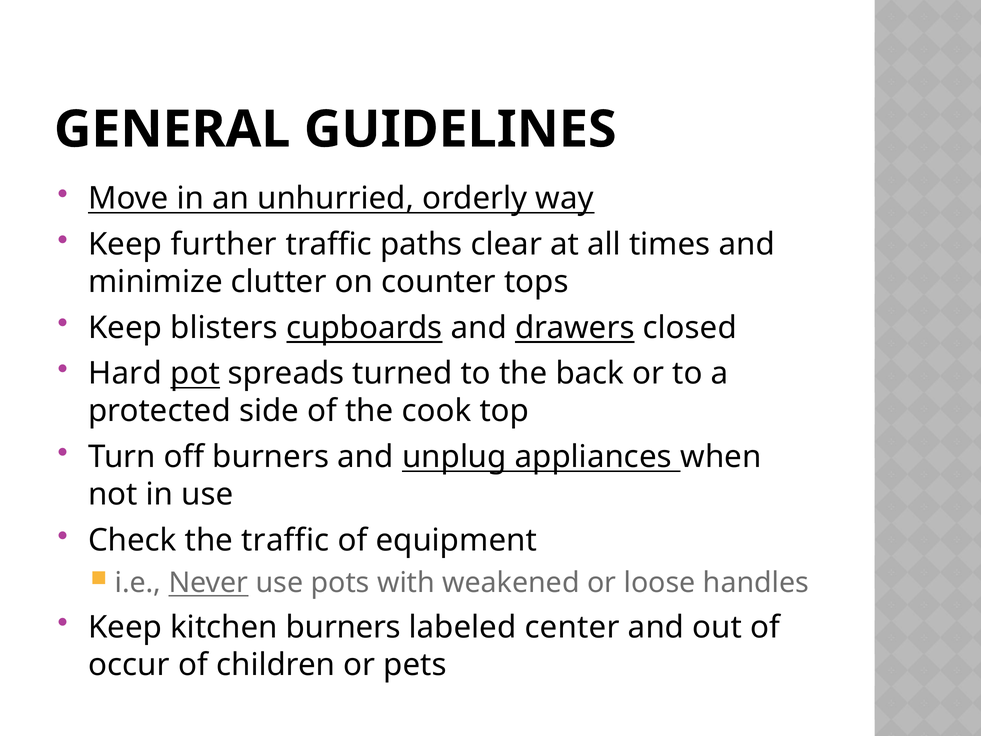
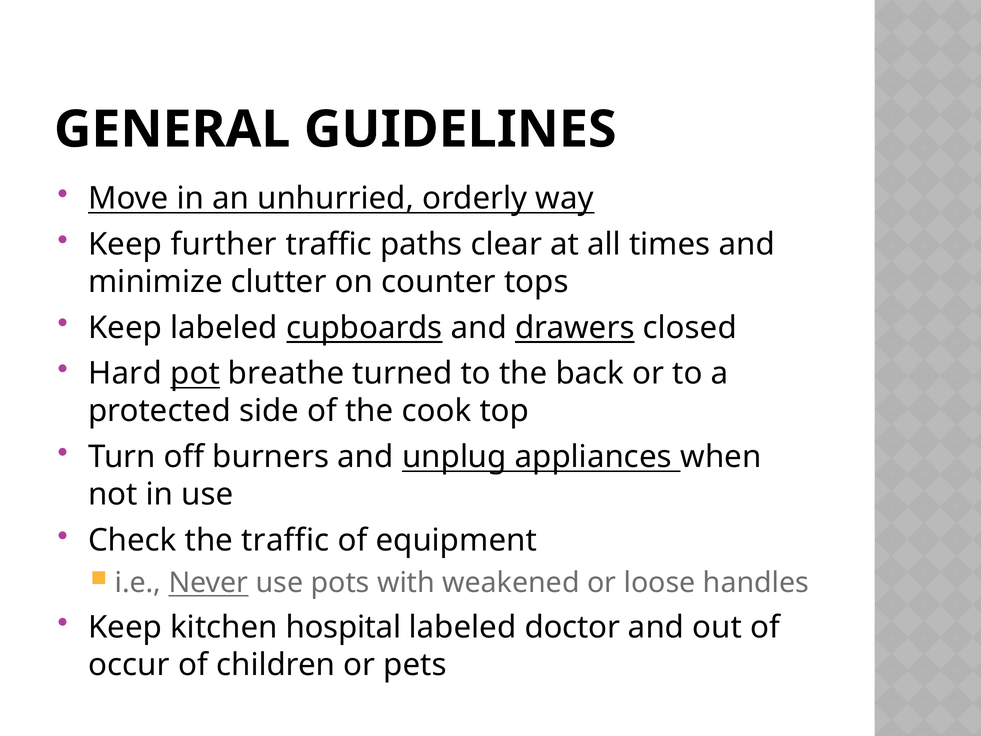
Keep blisters: blisters -> labeled
spreads: spreads -> breathe
kitchen burners: burners -> hospital
center: center -> doctor
